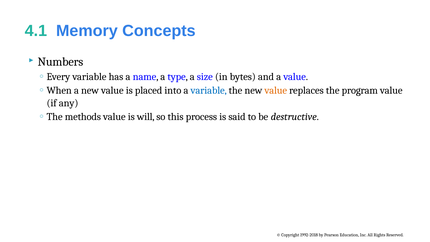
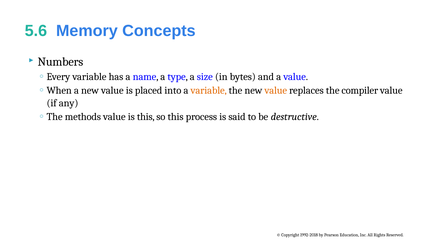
4.1: 4.1 -> 5.6
variable at (209, 91) colour: blue -> orange
program: program -> compiler
is will: will -> this
